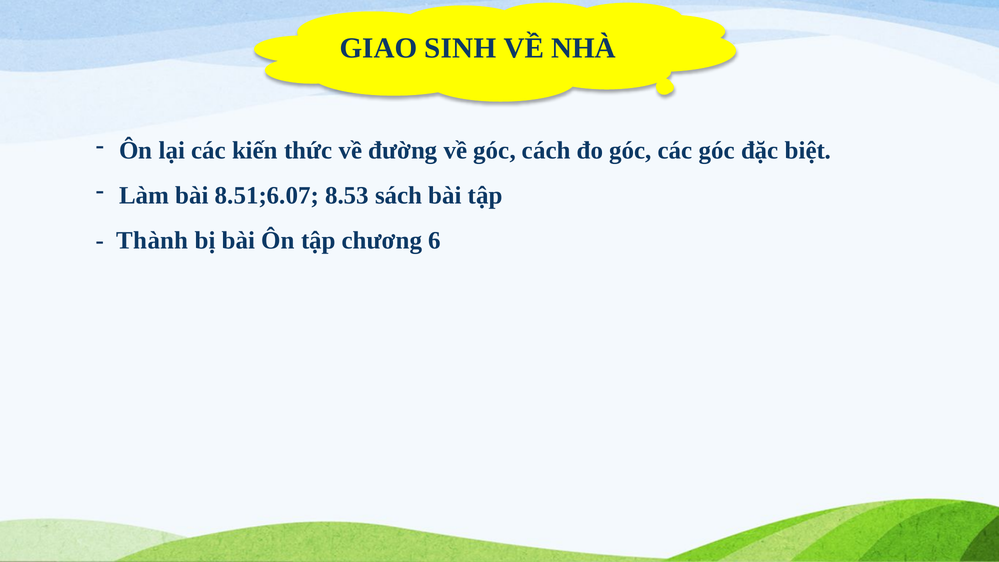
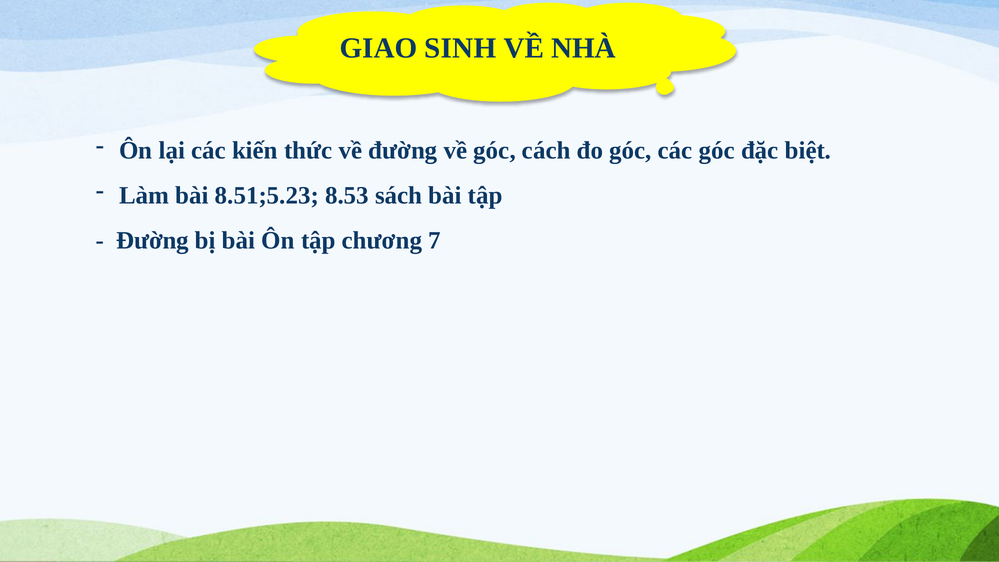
8.51;6.07: 8.51;6.07 -> 8.51;5.23
Thành at (152, 240): Thành -> Đường
6: 6 -> 7
